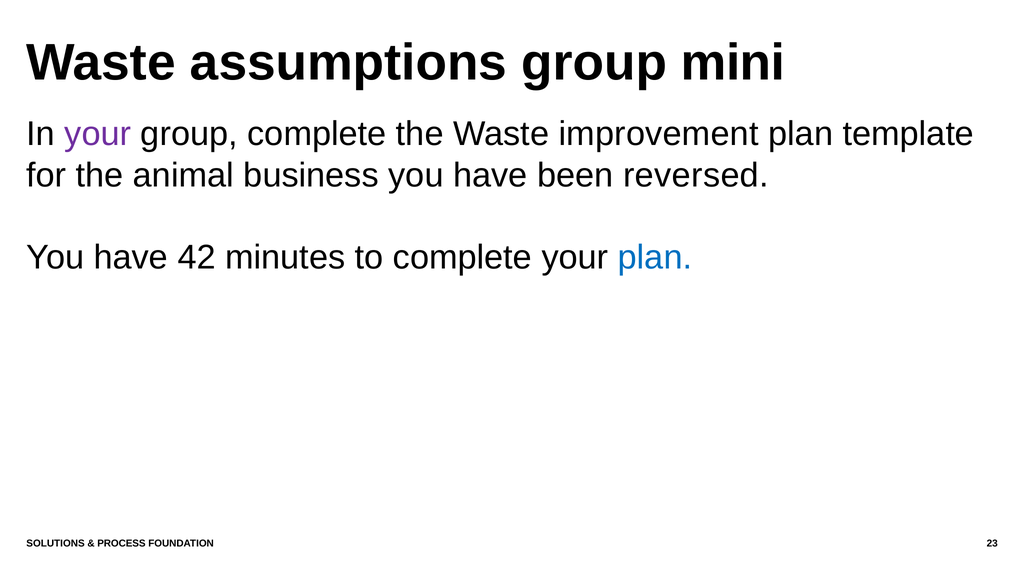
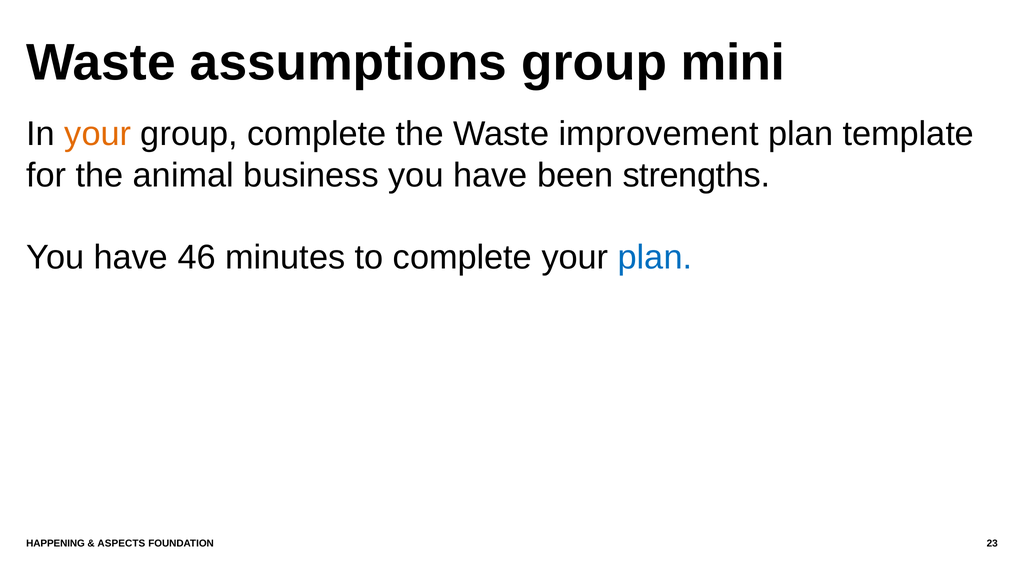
your at (98, 134) colour: purple -> orange
reversed: reversed -> strengths
42: 42 -> 46
SOLUTIONS: SOLUTIONS -> HAPPENING
PROCESS: PROCESS -> ASPECTS
